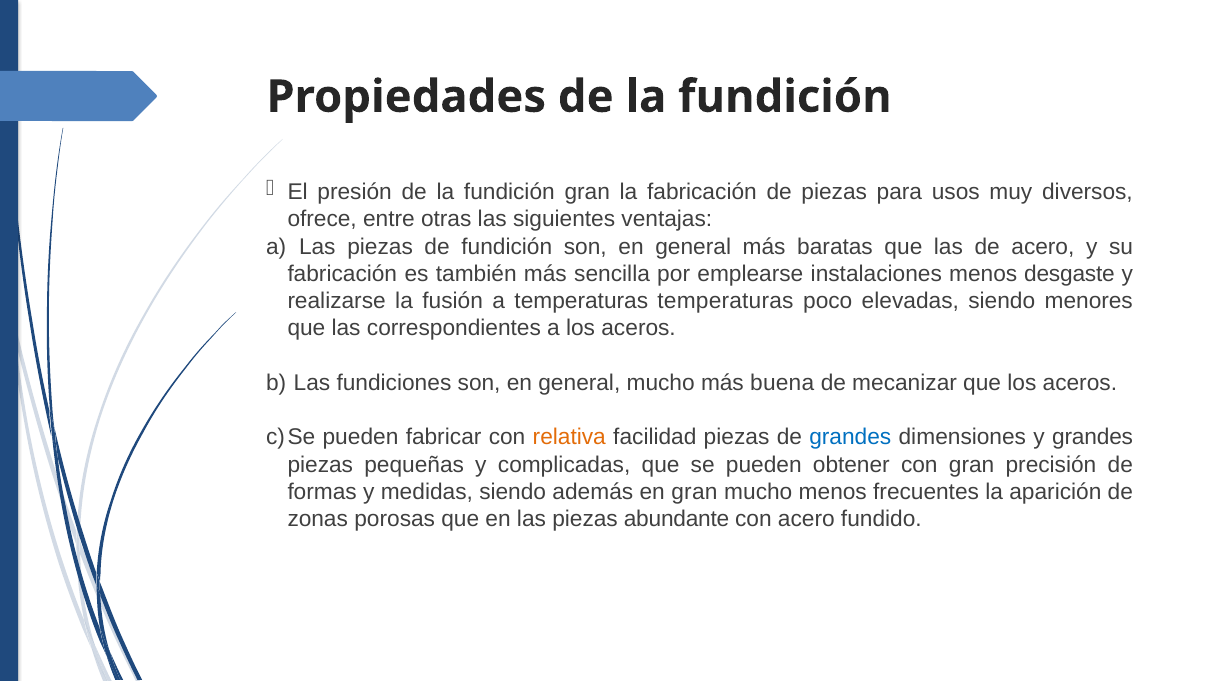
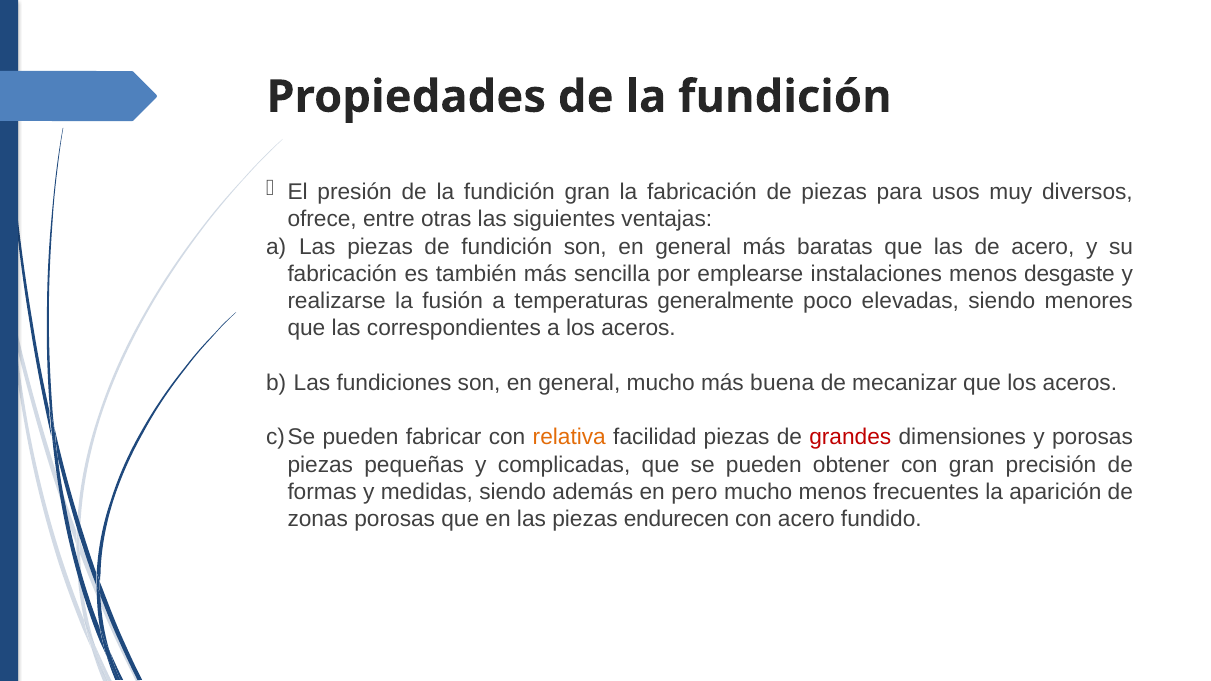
temperaturas temperaturas: temperaturas -> generalmente
grandes at (850, 437) colour: blue -> red
y grandes: grandes -> porosas
en gran: gran -> pero
abundante: abundante -> endurecen
